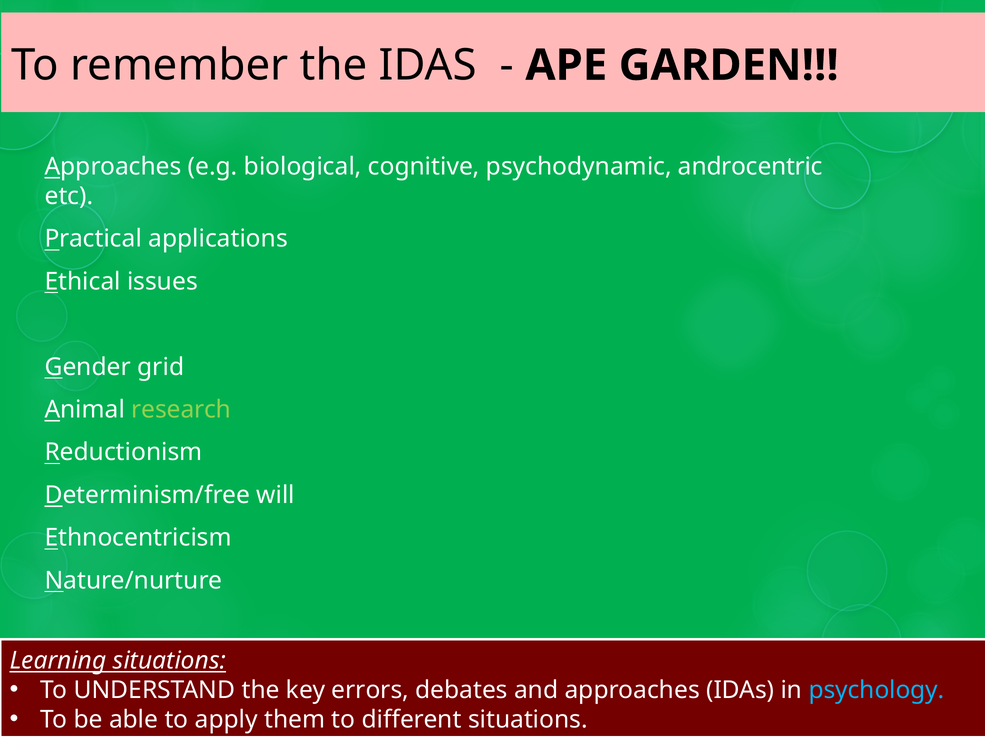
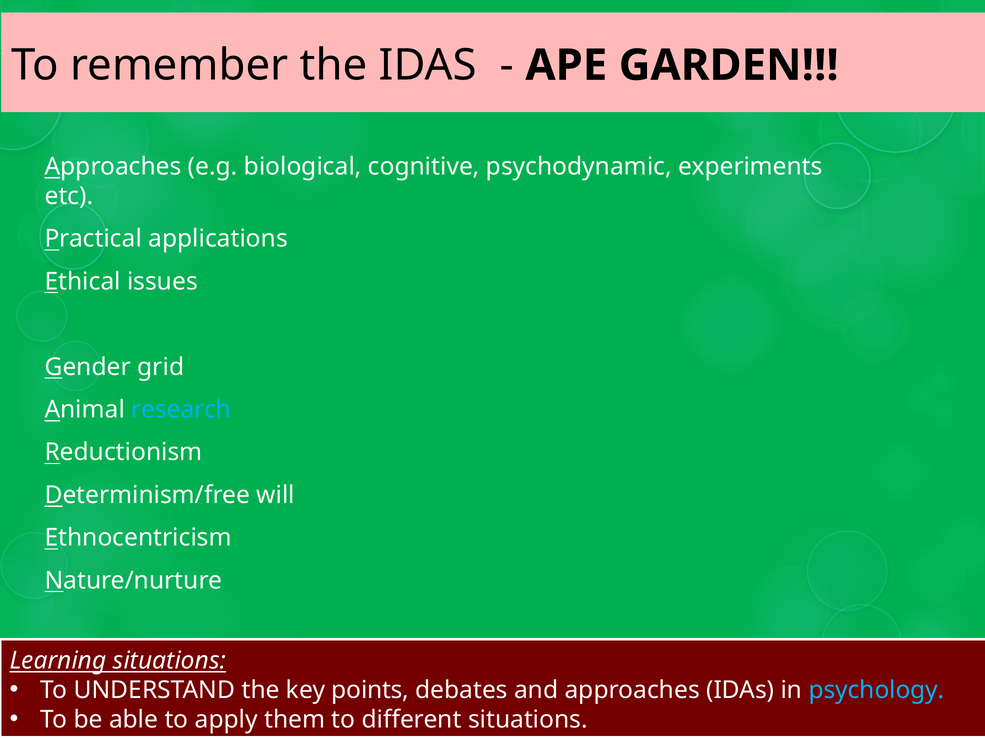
androcentric: androcentric -> experiments
research colour: light green -> light blue
errors: errors -> points
